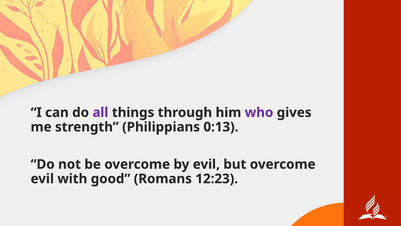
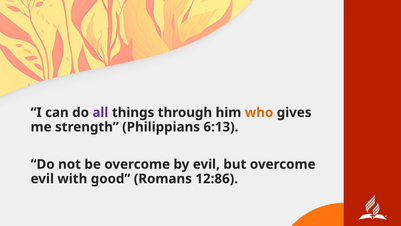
who colour: purple -> orange
0:13: 0:13 -> 6:13
12:23: 12:23 -> 12:86
